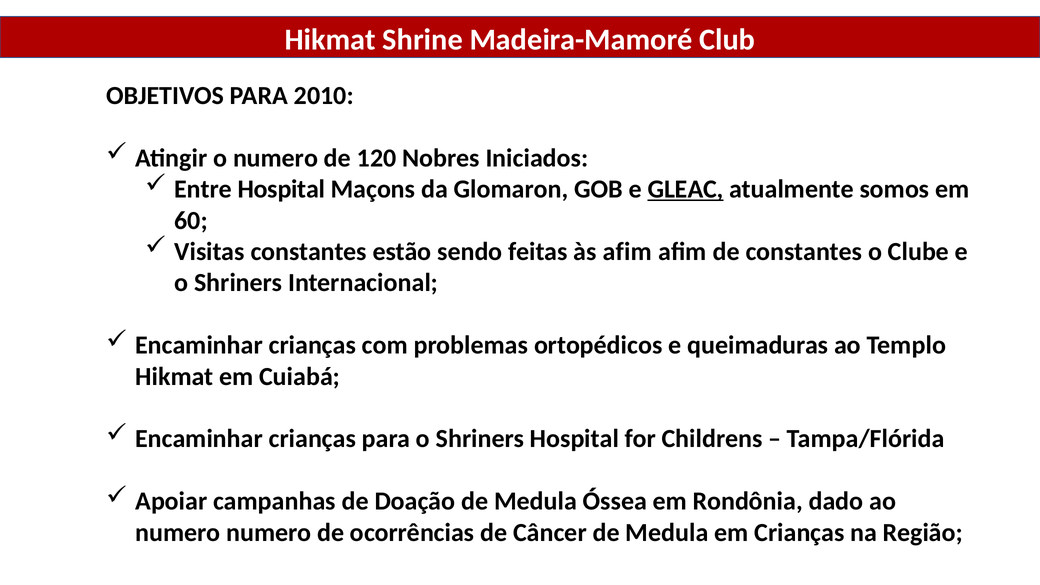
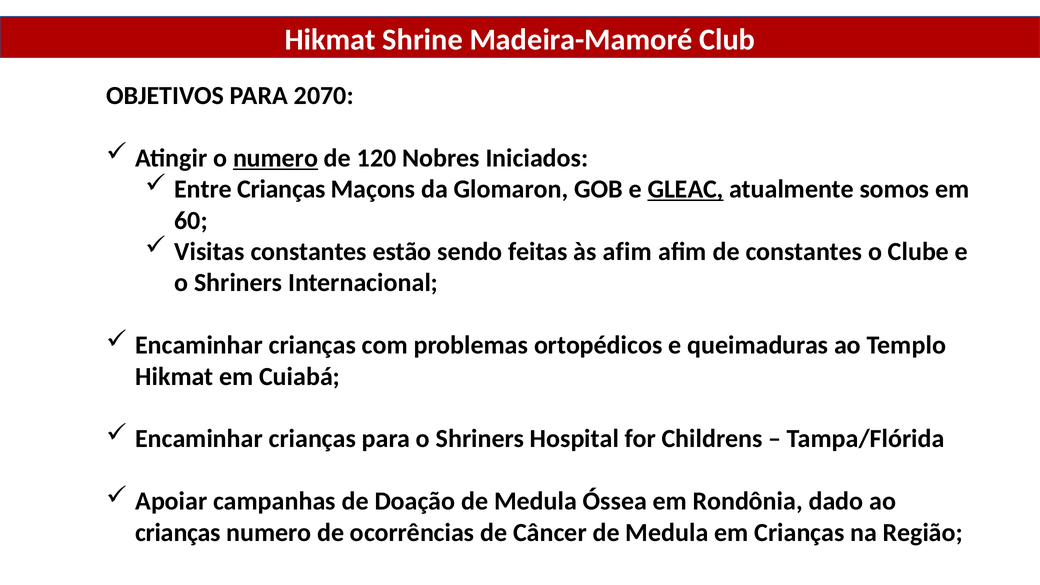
2010: 2010 -> 2070
numero at (276, 158) underline: none -> present
Entre Hospital: Hospital -> Crianças
numero at (178, 532): numero -> crianças
